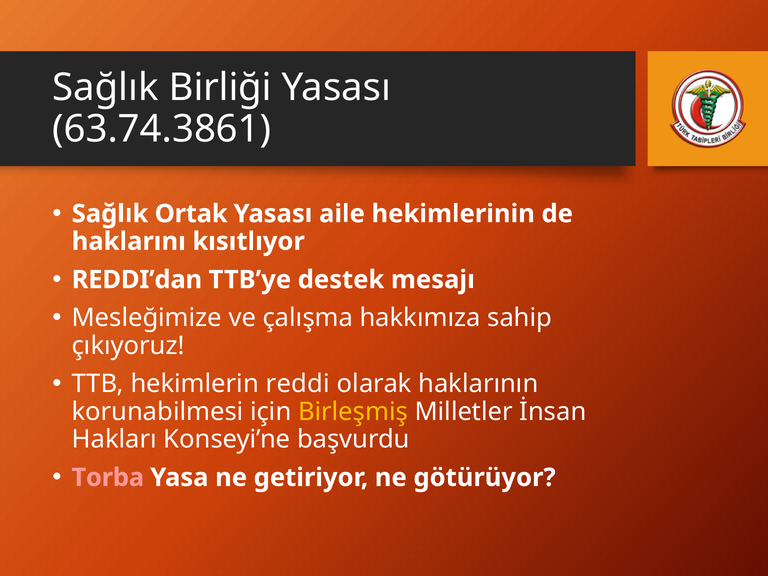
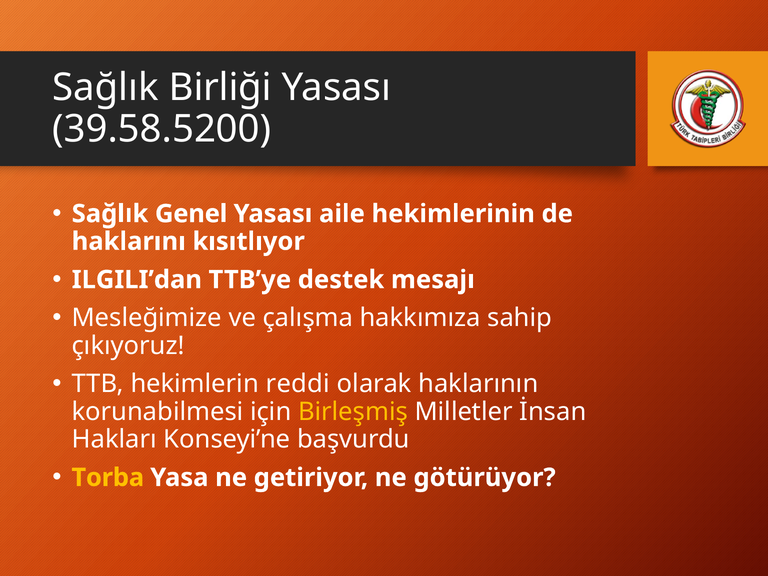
63.74.3861: 63.74.3861 -> 39.58.5200
Ortak: Ortak -> Genel
REDDI’dan: REDDI’dan -> ILGILI’dan
Torba colour: pink -> yellow
